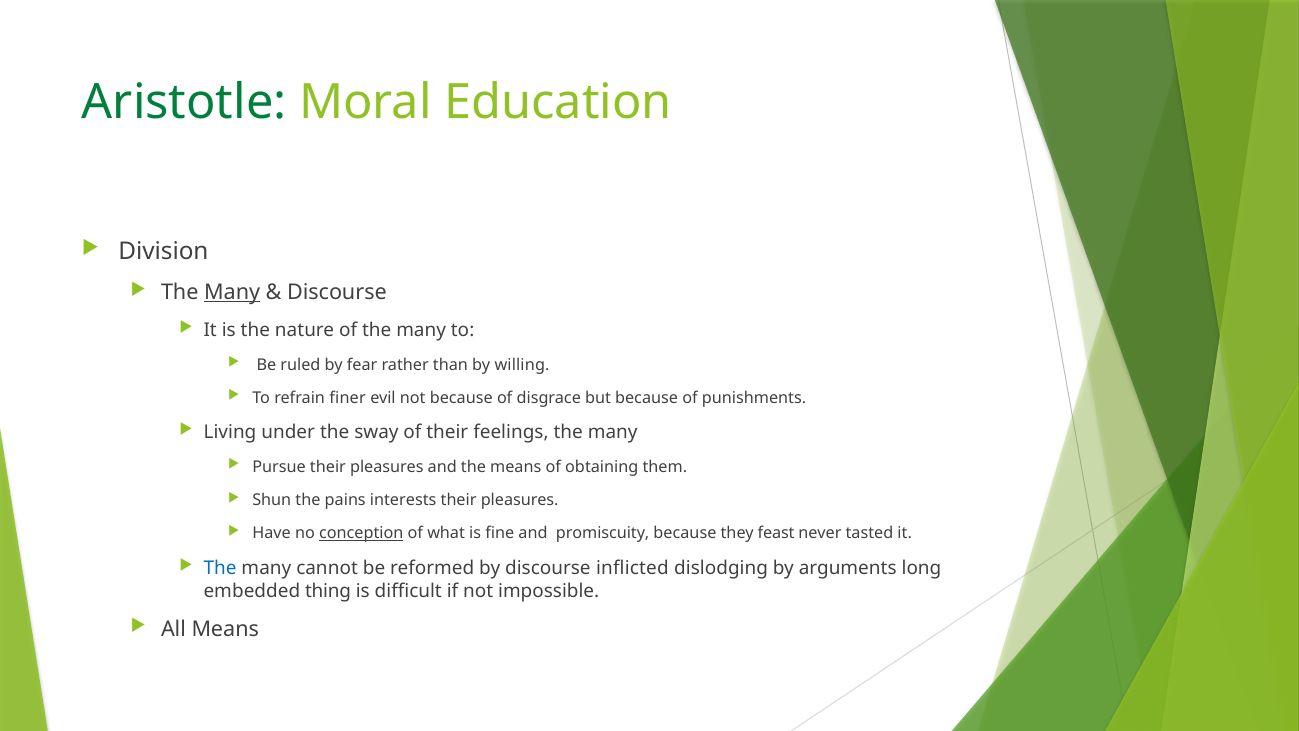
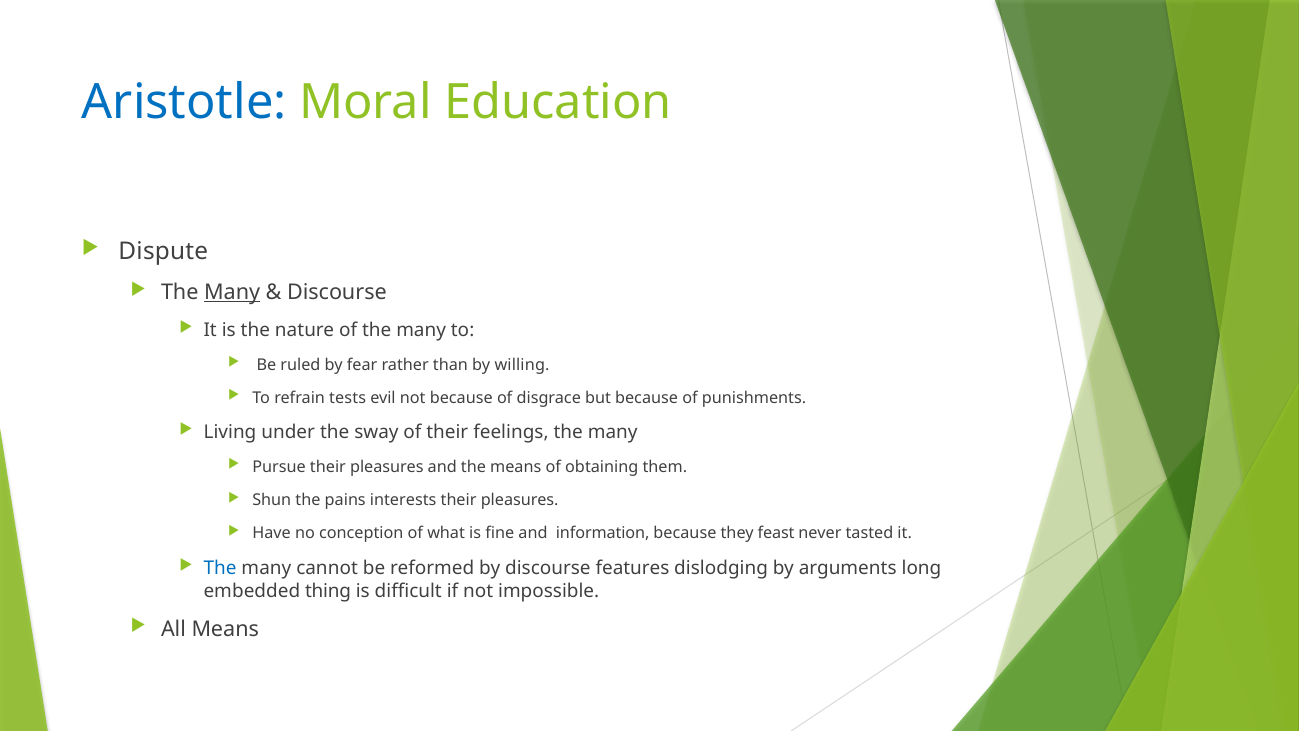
Aristotle colour: green -> blue
Division: Division -> Dispute
finer: finer -> tests
conception underline: present -> none
promiscuity: promiscuity -> information
inflicted: inflicted -> features
